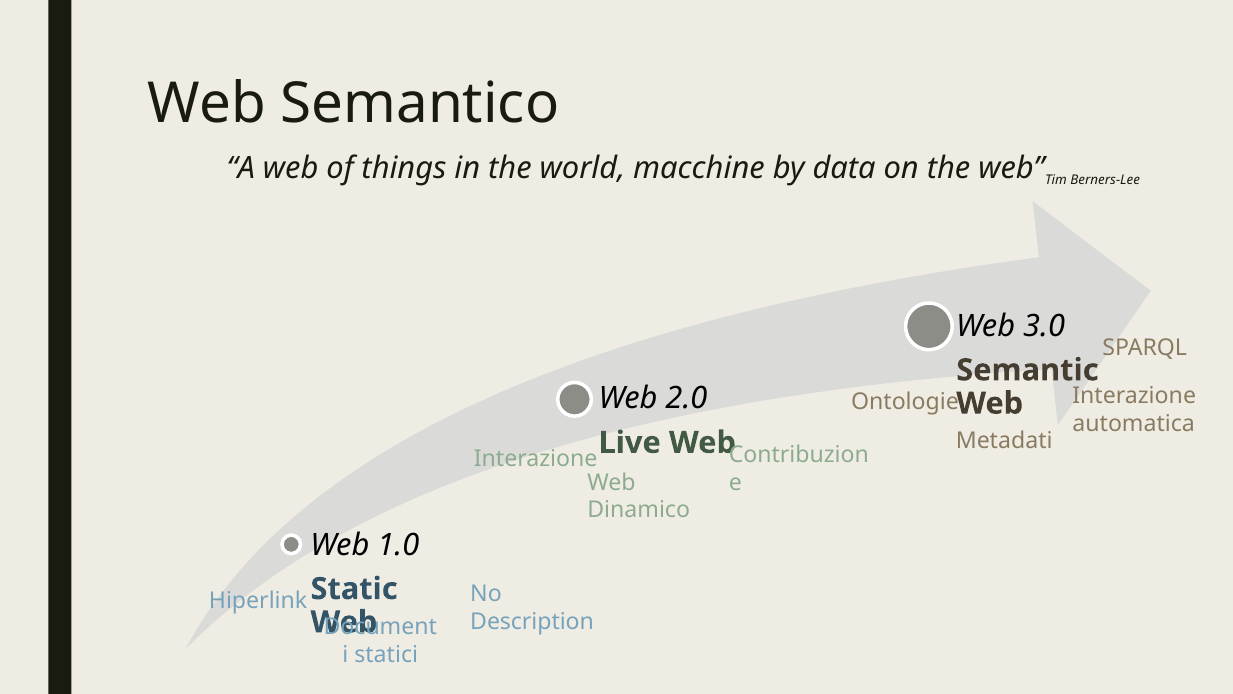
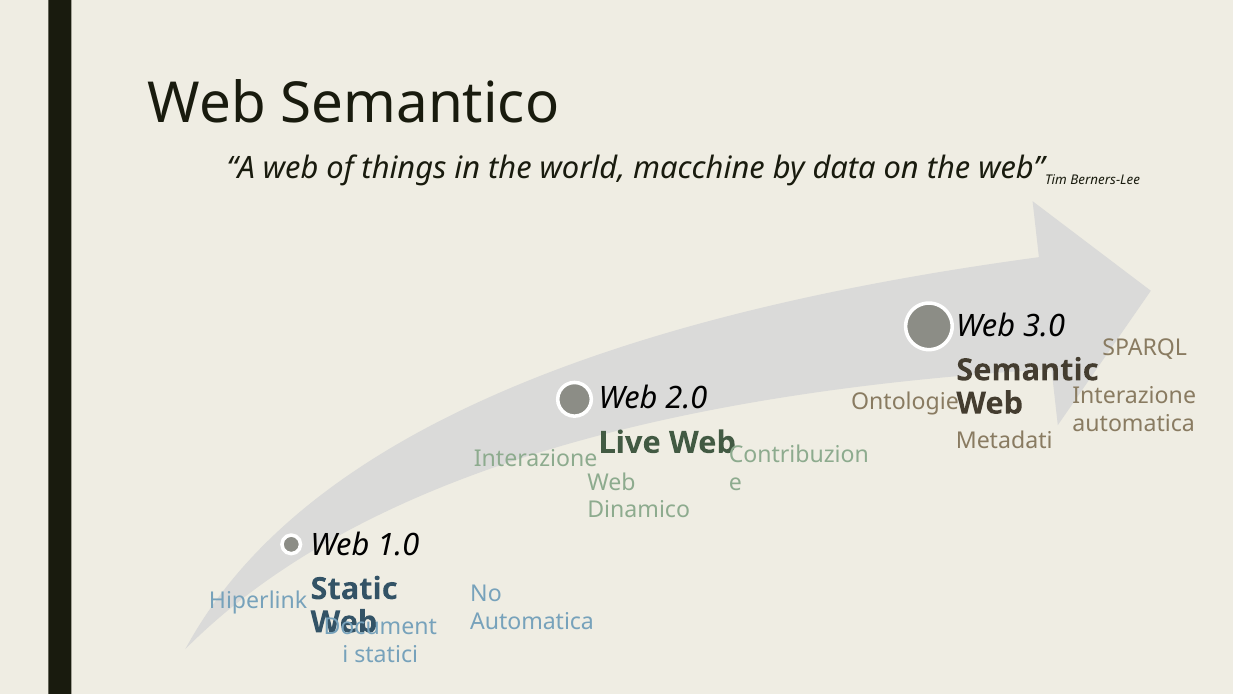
Description at (532, 621): Description -> Automatica
